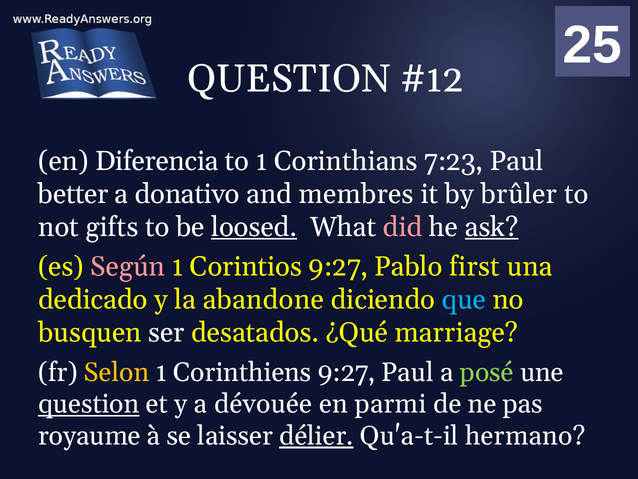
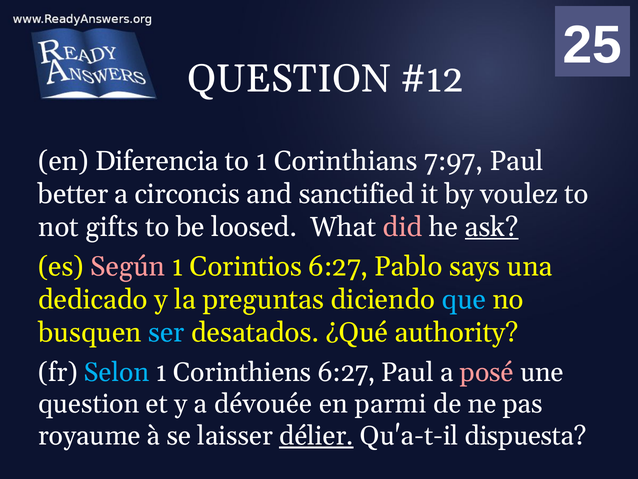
7:23: 7:23 -> 7:97
donativo: donativo -> circoncis
membres: membres -> sanctified
brûler: brûler -> voulez
loosed underline: present -> none
Corintios 9:27: 9:27 -> 6:27
first: first -> says
abandone: abandone -> preguntas
ser colour: white -> light blue
marriage: marriage -> authority
Selon colour: yellow -> light blue
Corinthiens 9:27: 9:27 -> 6:27
posé colour: light green -> pink
question at (89, 404) underline: present -> none
hermano: hermano -> dispuesta
